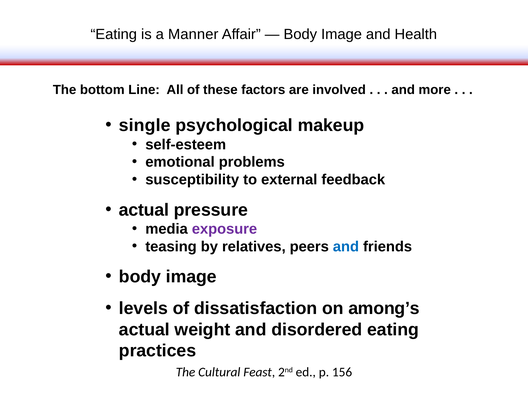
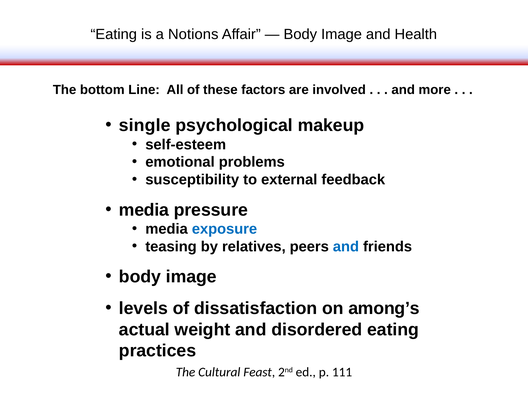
Manner: Manner -> Notions
actual at (144, 210): actual -> media
exposure colour: purple -> blue
156: 156 -> 111
